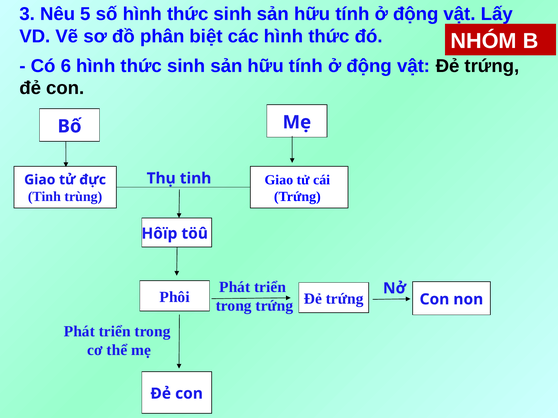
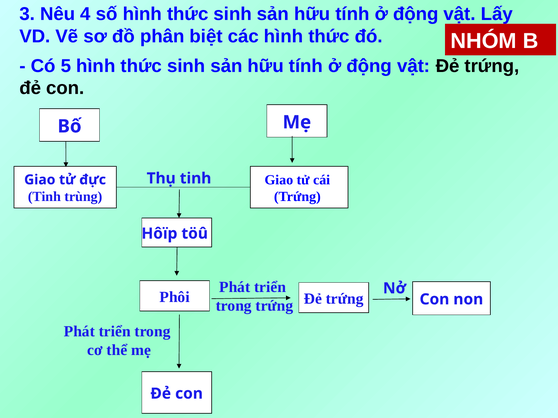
5: 5 -> 4
6: 6 -> 5
